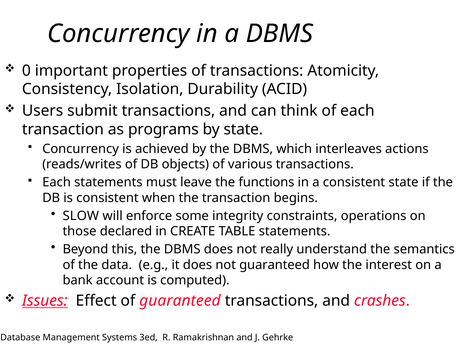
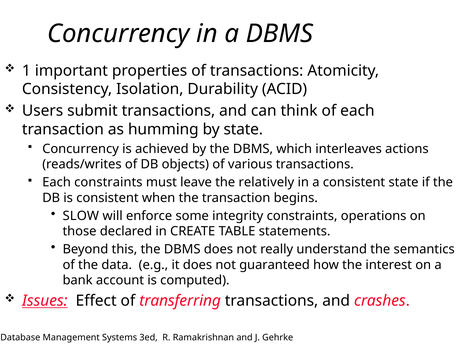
0: 0 -> 1
programs: programs -> humming
Each statements: statements -> constraints
functions: functions -> relatively
of guaranteed: guaranteed -> transferring
